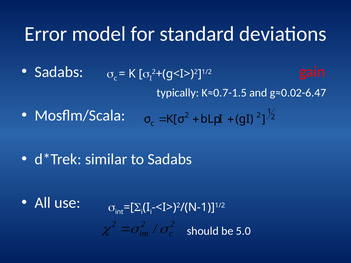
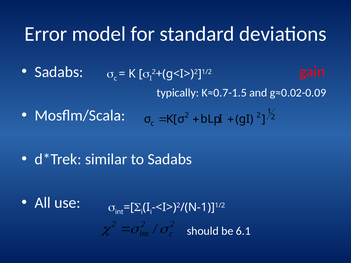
g≈0.02-6.47: g≈0.02-6.47 -> g≈0.02-0.09
5.0: 5.0 -> 6.1
